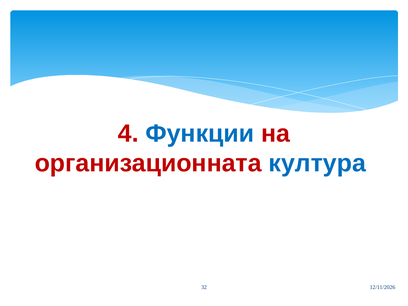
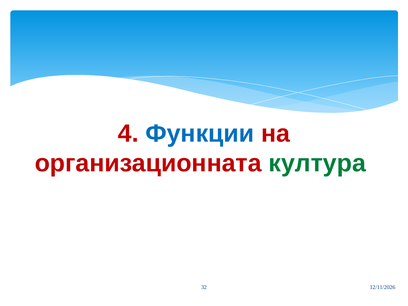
култура colour: blue -> green
